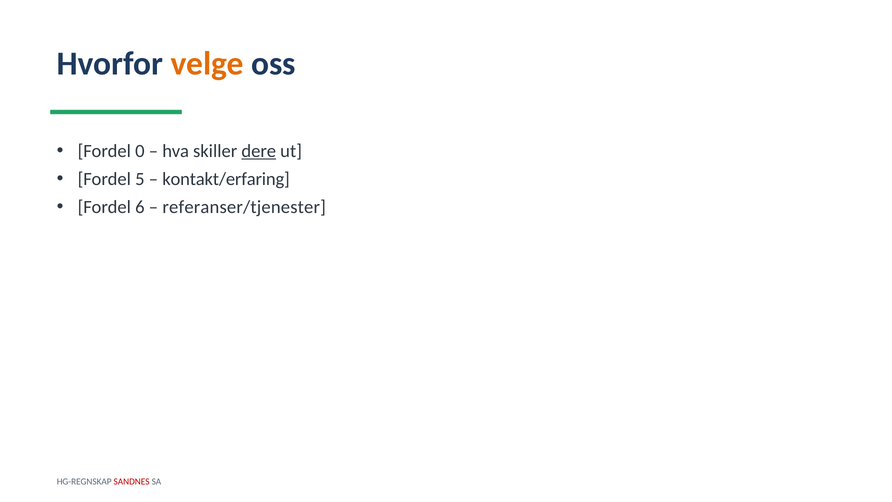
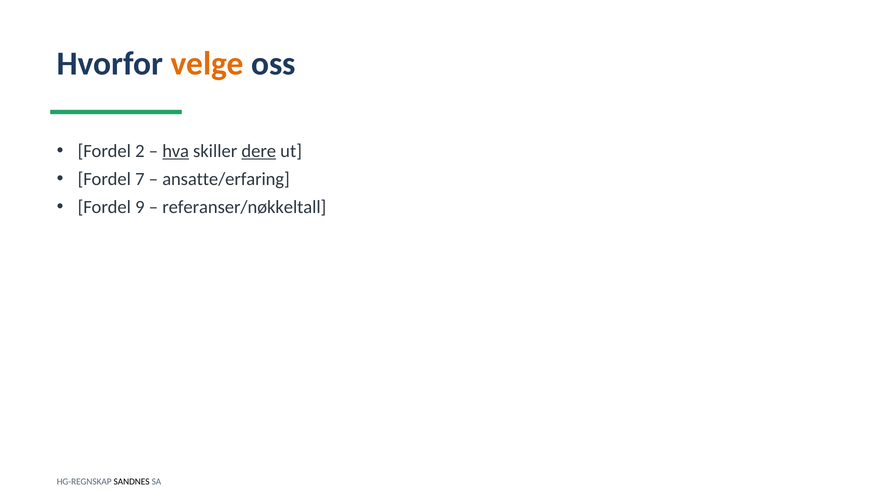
0: 0 -> 2
hva underline: none -> present
5: 5 -> 7
kontakt/erfaring: kontakt/erfaring -> ansatte/erfaring
6: 6 -> 9
referanser/tjenester: referanser/tjenester -> referanser/nøkkeltall
SANDNES colour: red -> black
